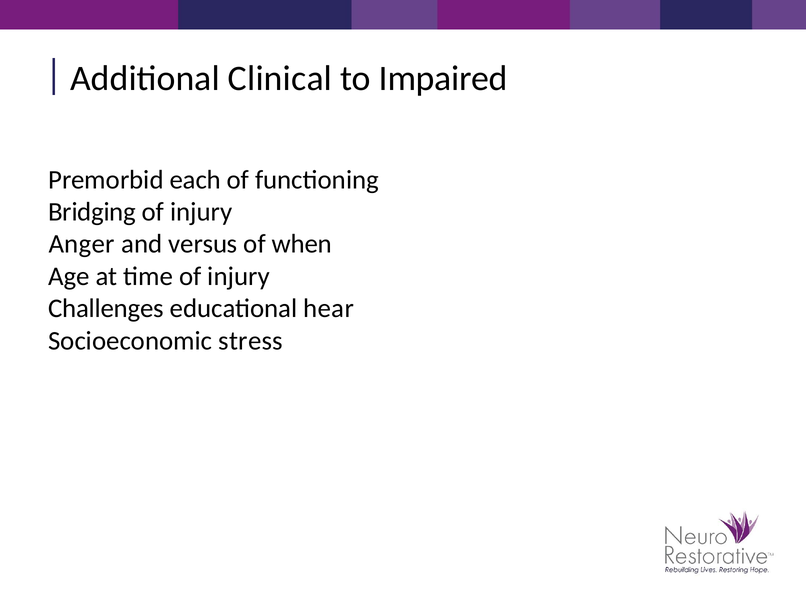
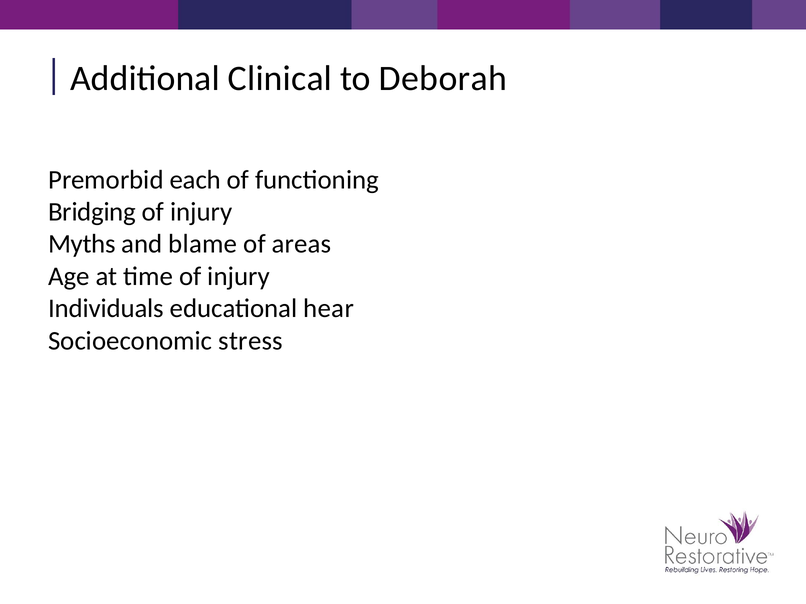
Impaired: Impaired -> Deborah
Anger: Anger -> Myths
versus: versus -> blame
when: when -> areas
Challenges: Challenges -> Individuals
